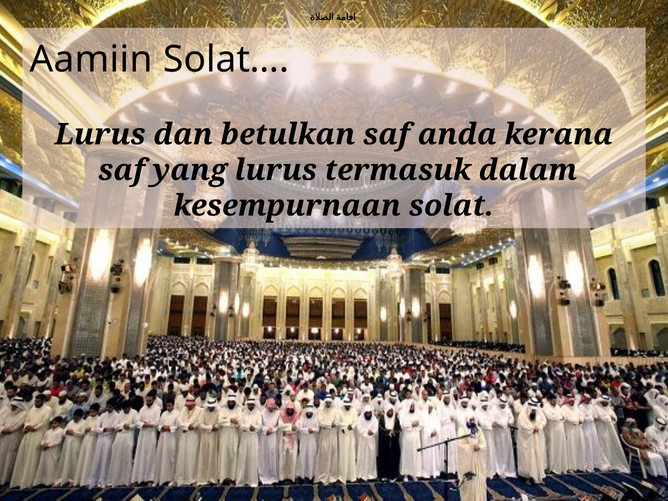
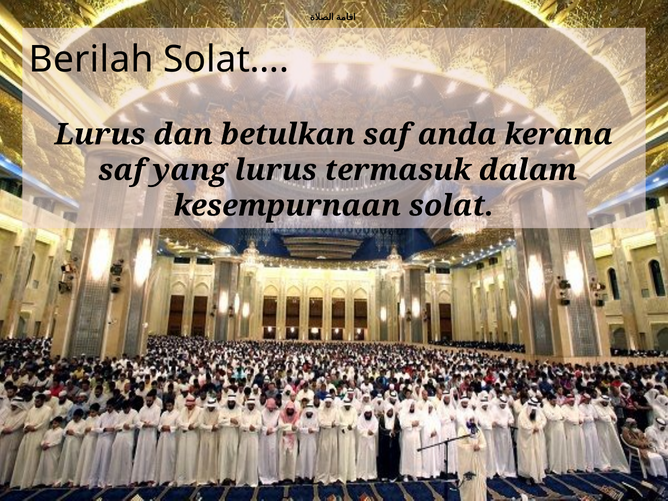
Aamiin: Aamiin -> Berilah
